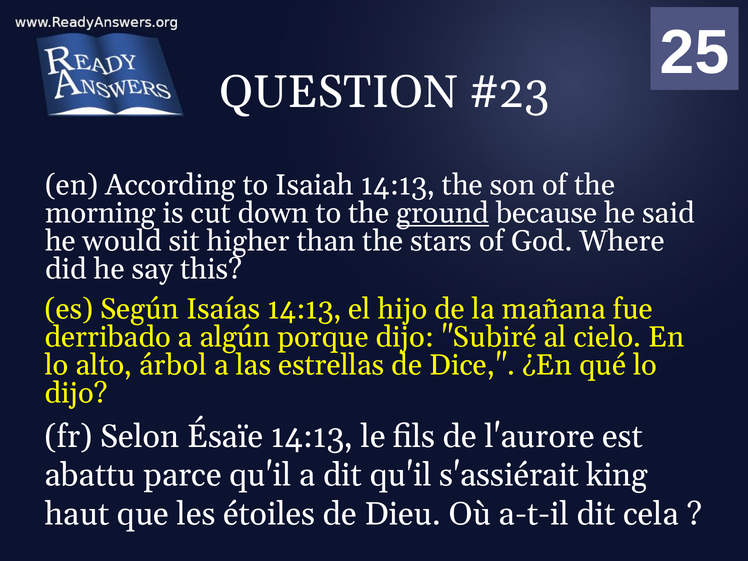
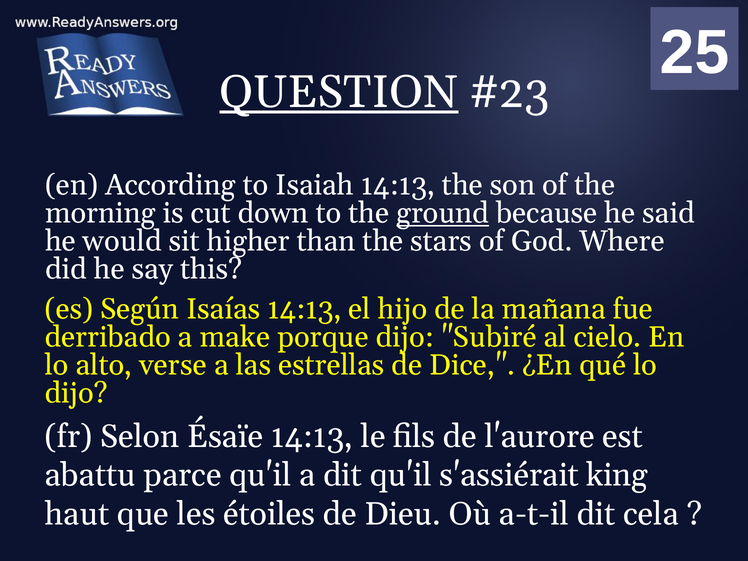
QUESTION underline: none -> present
algún: algún -> make
árbol: árbol -> verse
